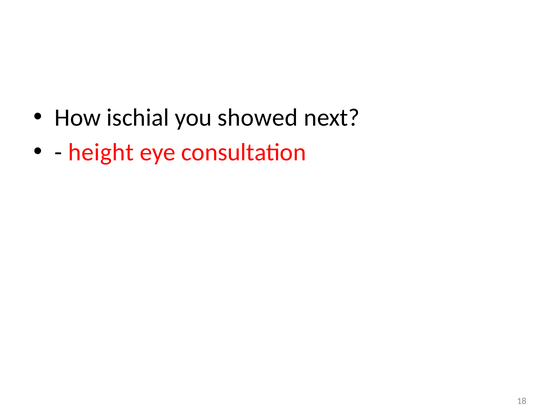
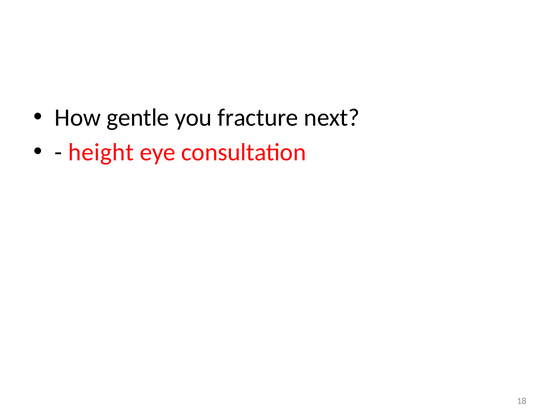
ischial: ischial -> gentle
showed: showed -> fracture
